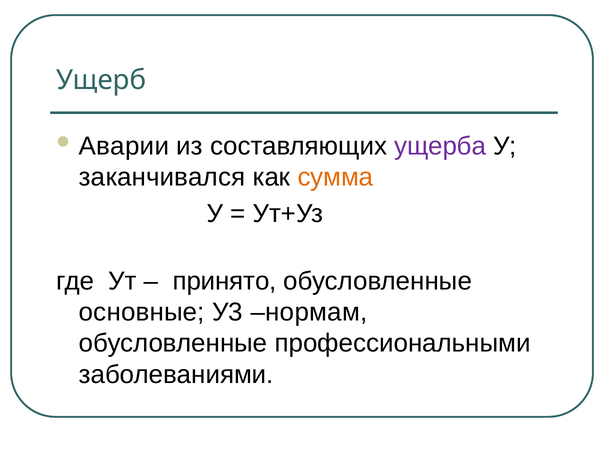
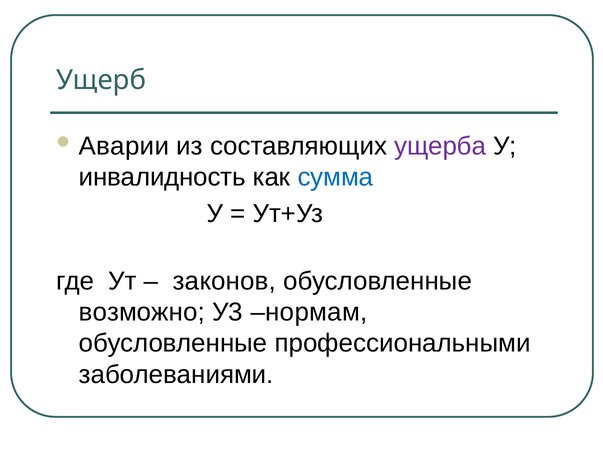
заканчивался: заканчивался -> инвалидность
сумма colour: orange -> blue
принято: принято -> законов
основные: основные -> возможно
